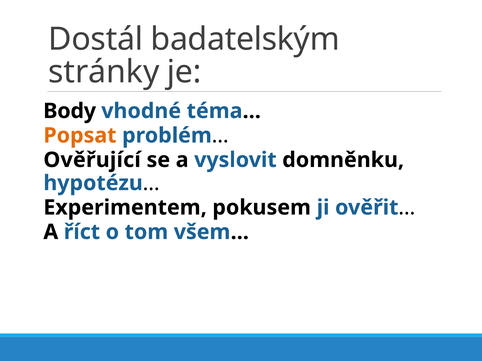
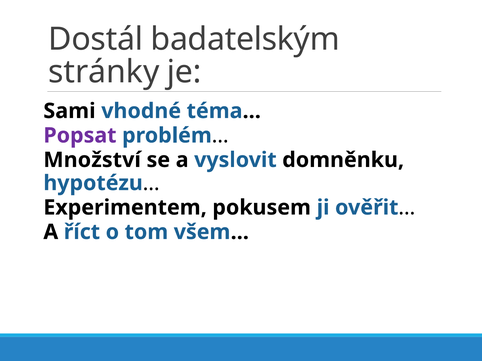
Body: Body -> Sami
Popsat colour: orange -> purple
Ověřující: Ověřující -> Množství
